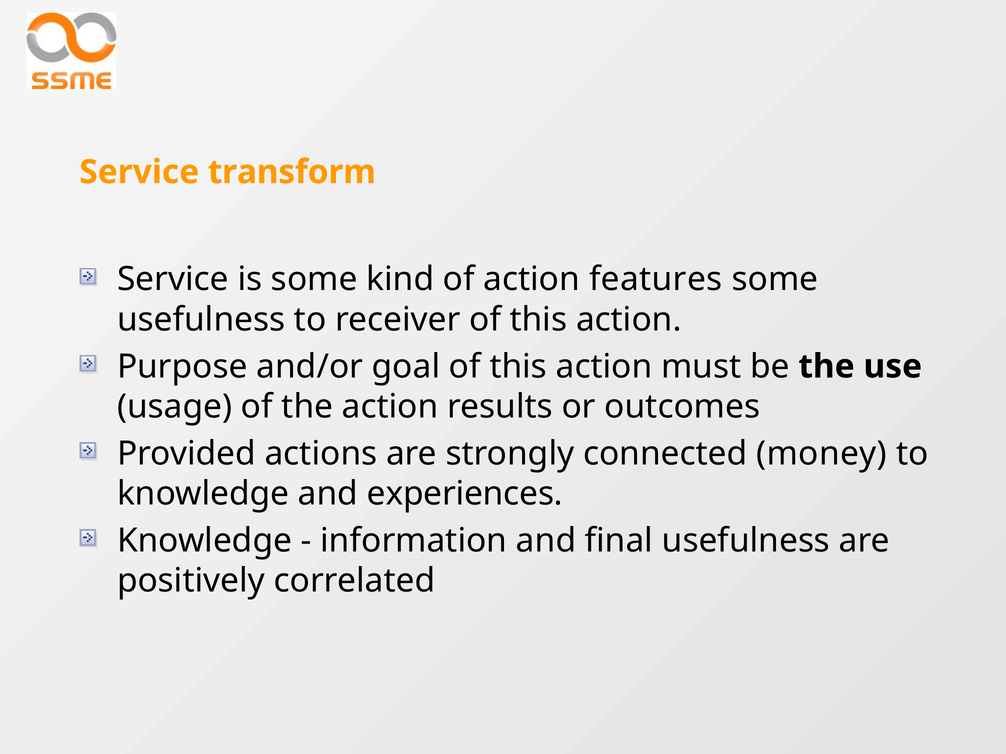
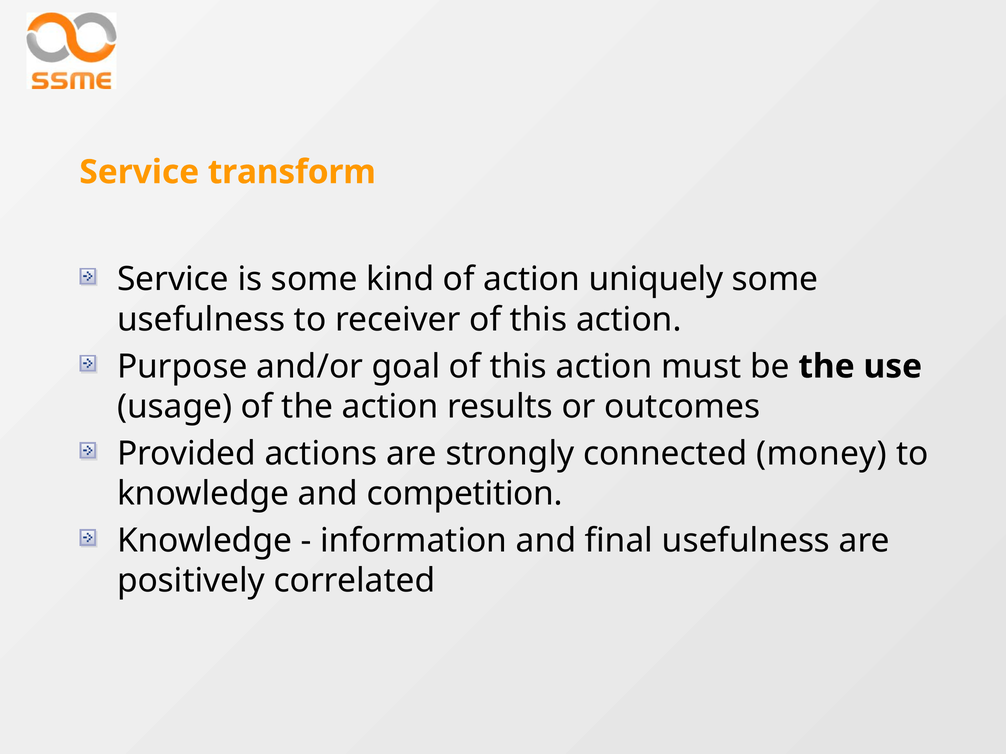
features: features -> uniquely
experiences: experiences -> competition
